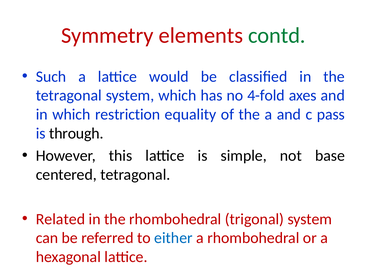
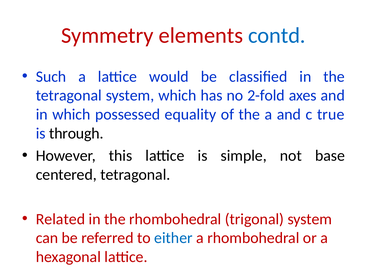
contd colour: green -> blue
4-fold: 4-fold -> 2-fold
restriction: restriction -> possessed
pass: pass -> true
